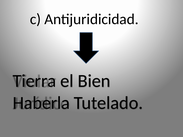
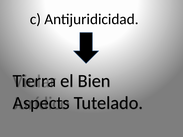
Haberla: Haberla -> Aspects
